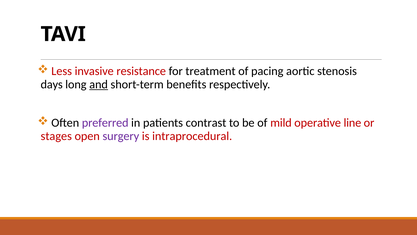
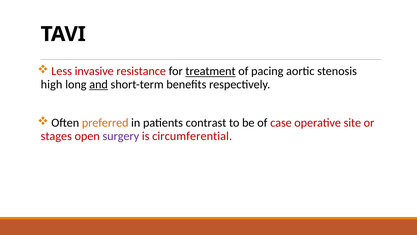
treatment underline: none -> present
days: days -> high
preferred colour: purple -> orange
mild: mild -> case
line: line -> site
intraprocedural: intraprocedural -> circumferential
